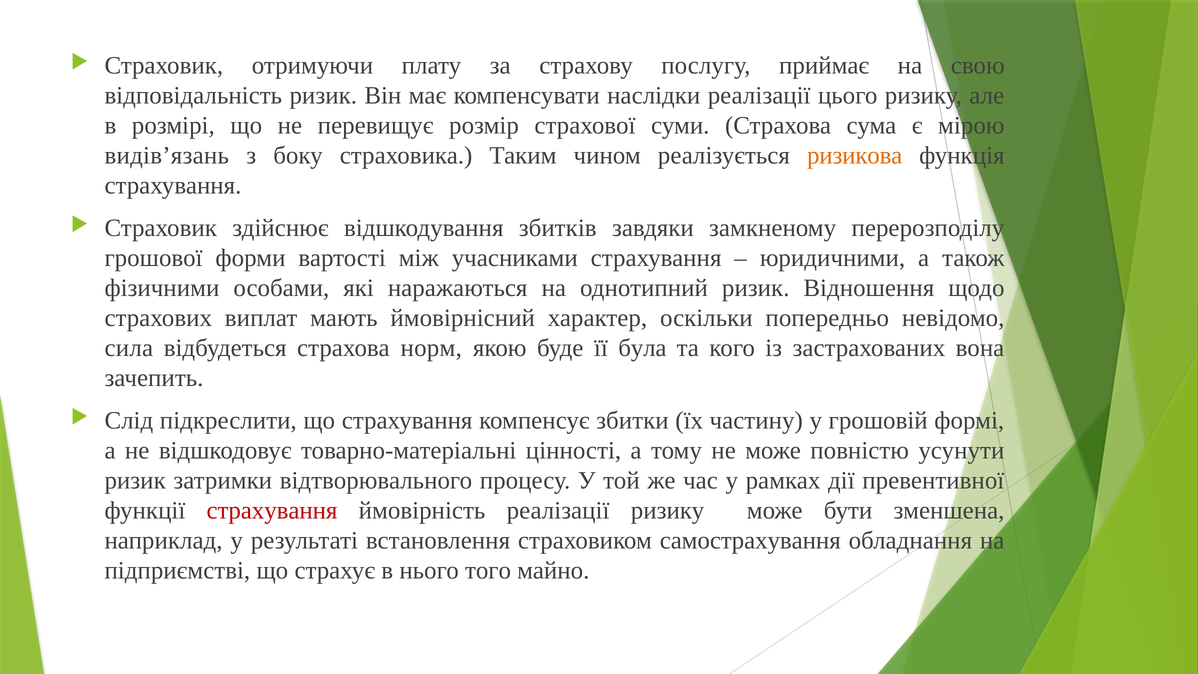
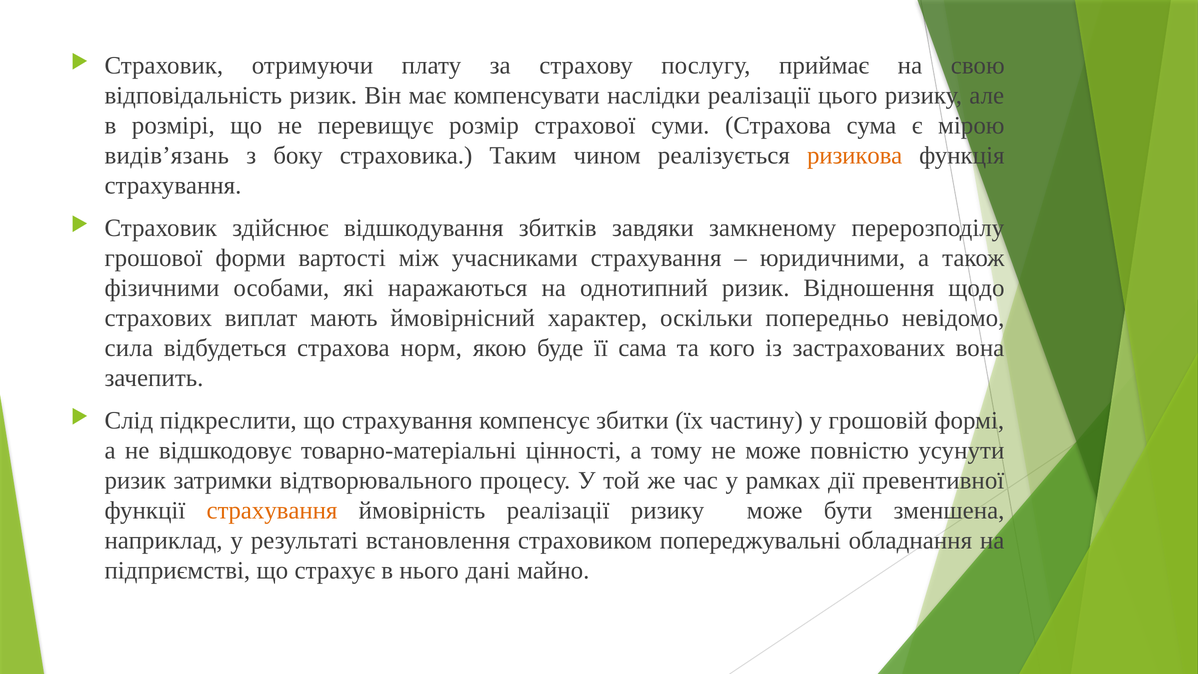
була: була -> сама
страхування at (272, 511) colour: red -> orange
самострахування: самострахування -> попереджувальні
того: того -> дані
